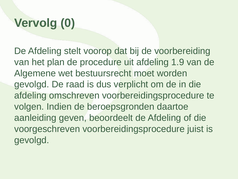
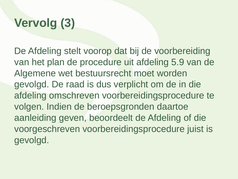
0: 0 -> 3
1.9: 1.9 -> 5.9
